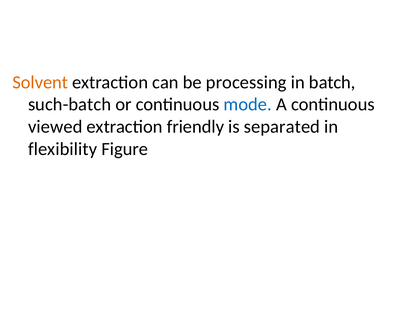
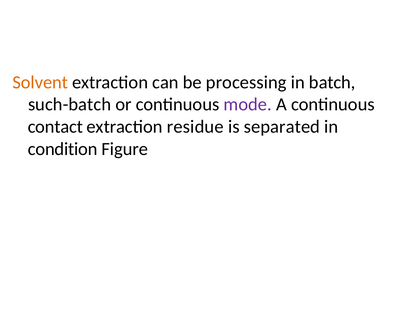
mode colour: blue -> purple
viewed: viewed -> contact
friendly: friendly -> residue
flexibility: flexibility -> condition
